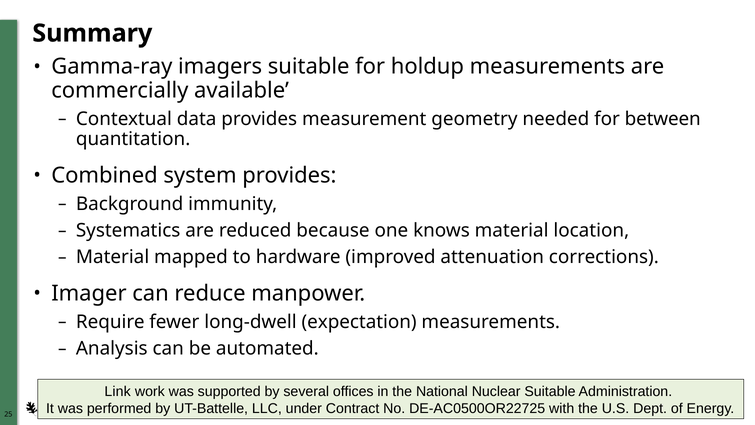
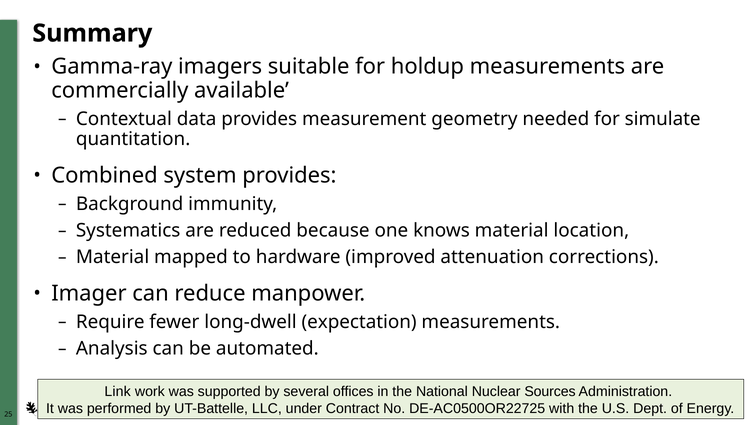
between: between -> simulate
Nuclear Suitable: Suitable -> Sources
